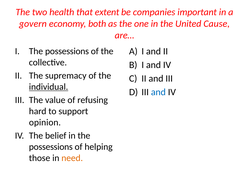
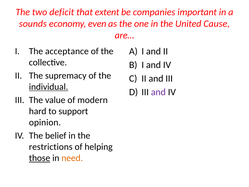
health: health -> deficit
govern: govern -> sounds
both: both -> even
I The possessions: possessions -> acceptance
and at (158, 92) colour: blue -> purple
refusing: refusing -> modern
possessions at (51, 147): possessions -> restrictions
those underline: none -> present
